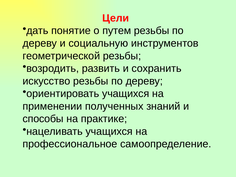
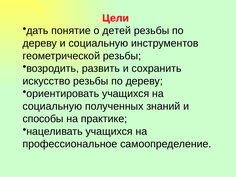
путем: путем -> детей
применении at (52, 106): применении -> социальную
